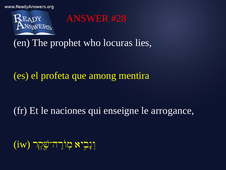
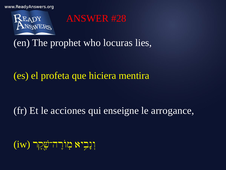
among: among -> hiciera
naciones: naciones -> acciones
